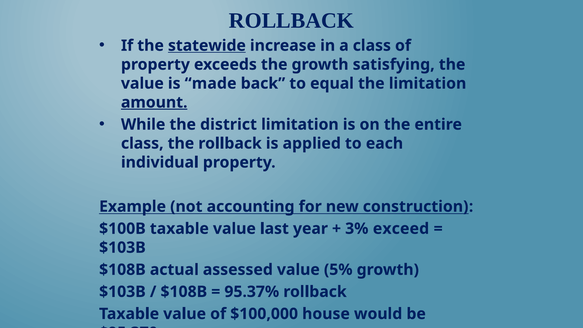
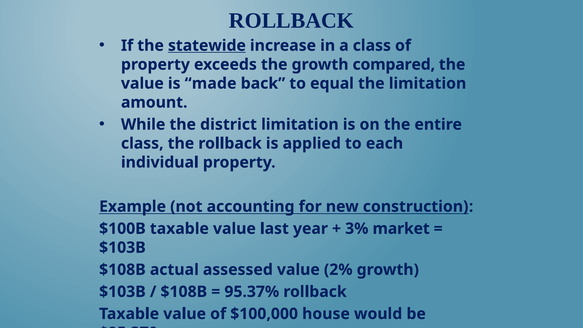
satisfying: satisfying -> compared
amount underline: present -> none
exceed: exceed -> market
5%: 5% -> 2%
